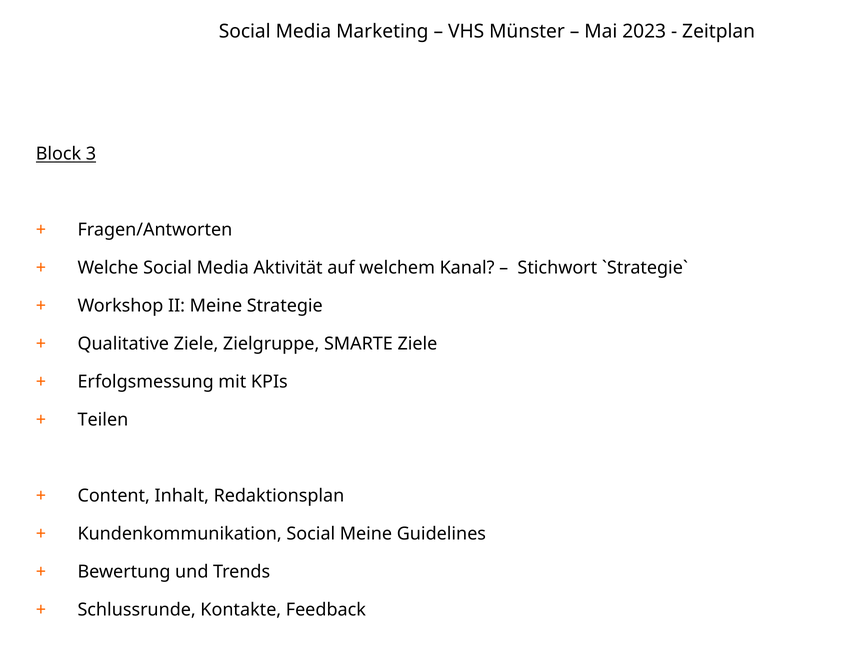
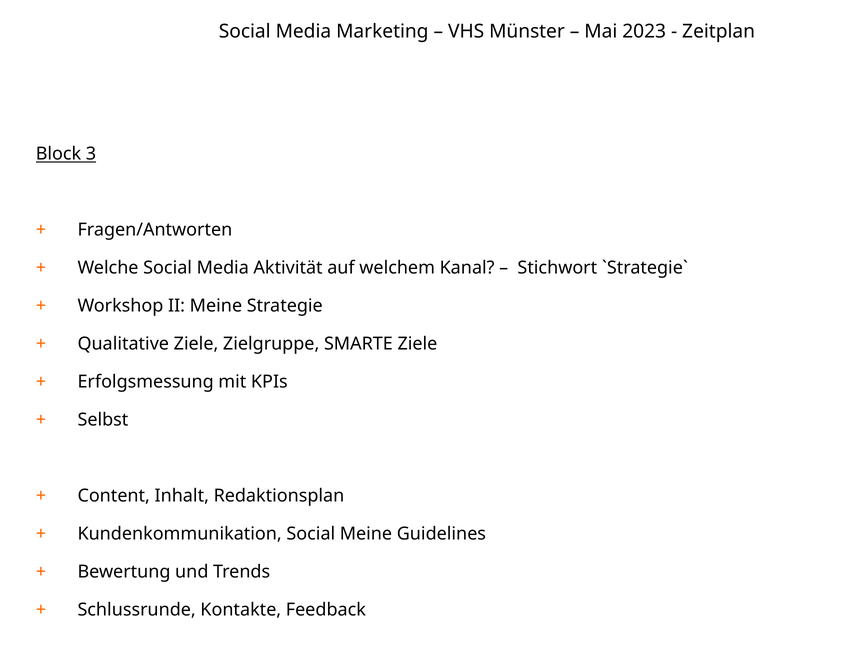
Teilen: Teilen -> Selbst
